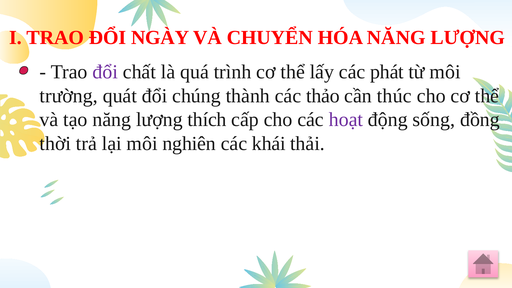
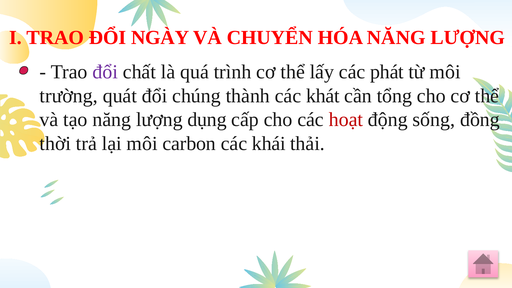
thảo: thảo -> khát
thúc: thúc -> tổng
thích: thích -> dụng
hoạt colour: purple -> red
nghiên: nghiên -> carbon
